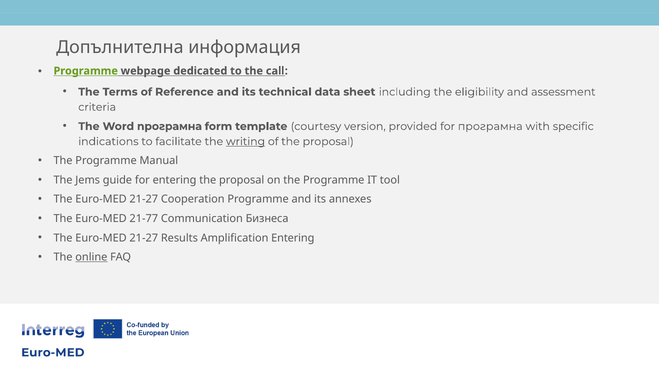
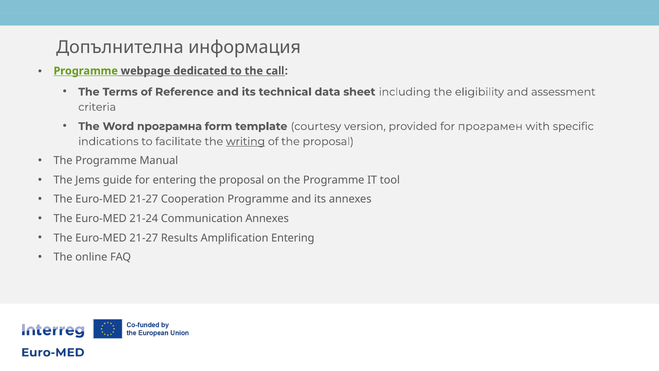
for програмна: програмна -> програмен
21-77: 21-77 -> 21-24
Communication Бизнеса: Бизнеса -> Annexes
online underline: present -> none
